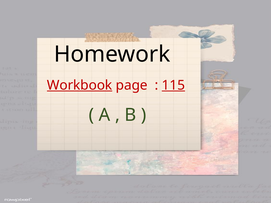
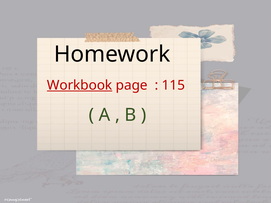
115 underline: present -> none
